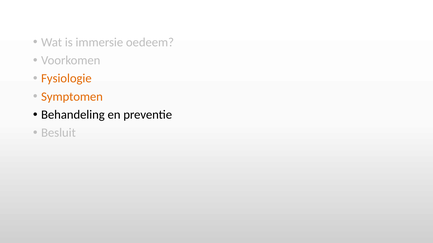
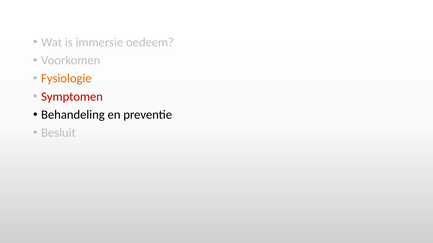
Symptomen colour: orange -> red
